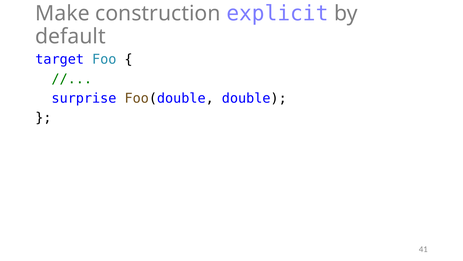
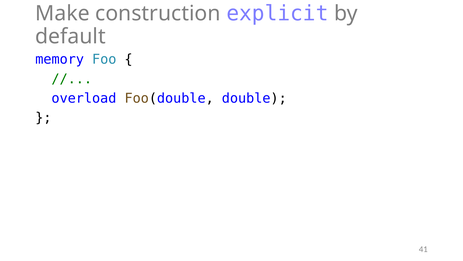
target: target -> memory
surprise: surprise -> overload
